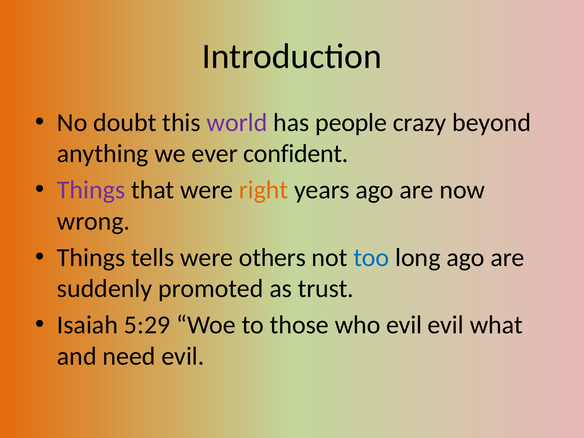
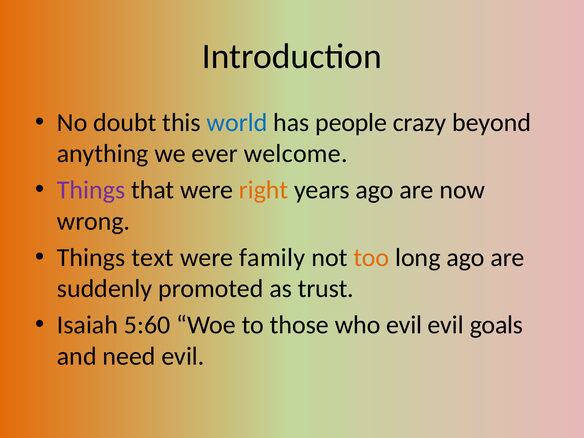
world colour: purple -> blue
confident: confident -> welcome
tells: tells -> text
others: others -> family
too colour: blue -> orange
5:29: 5:29 -> 5:60
what: what -> goals
